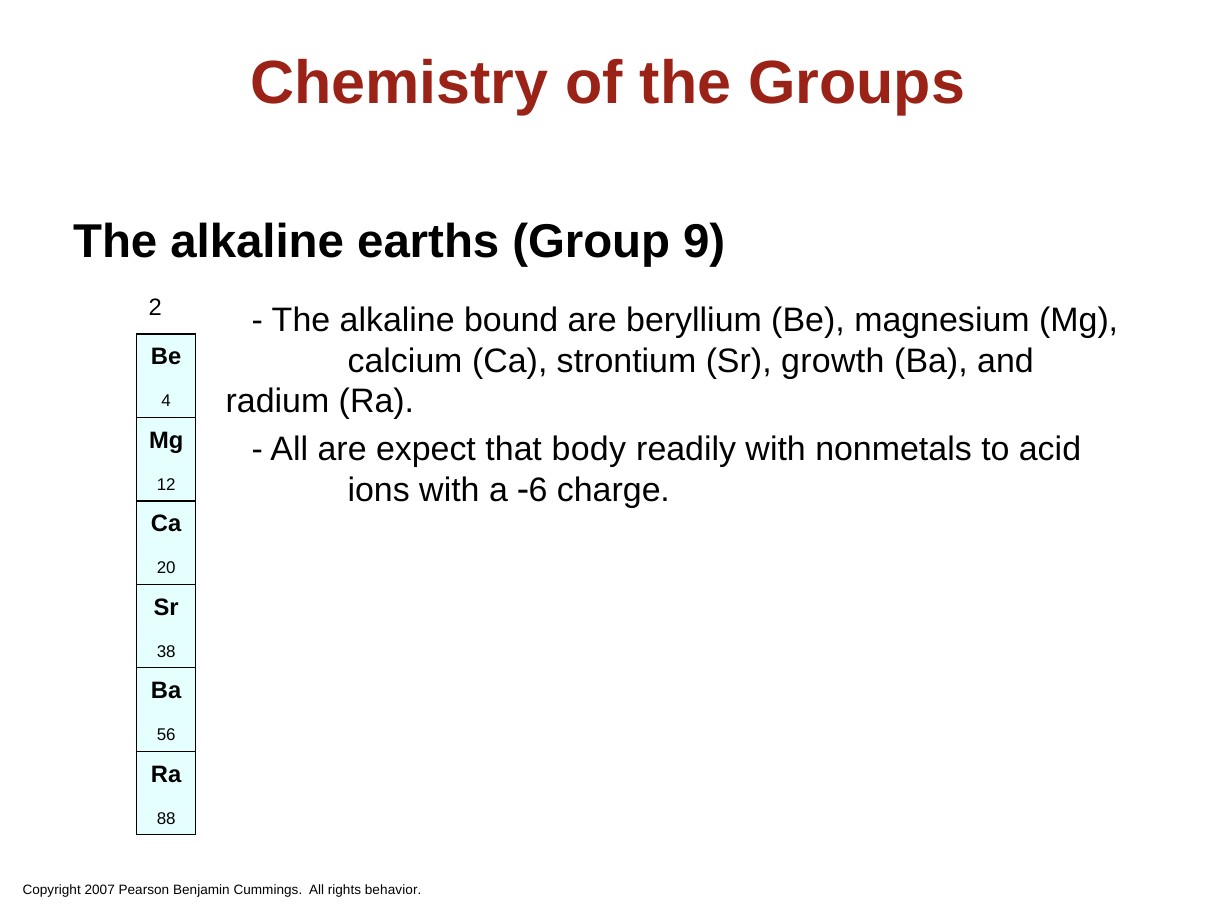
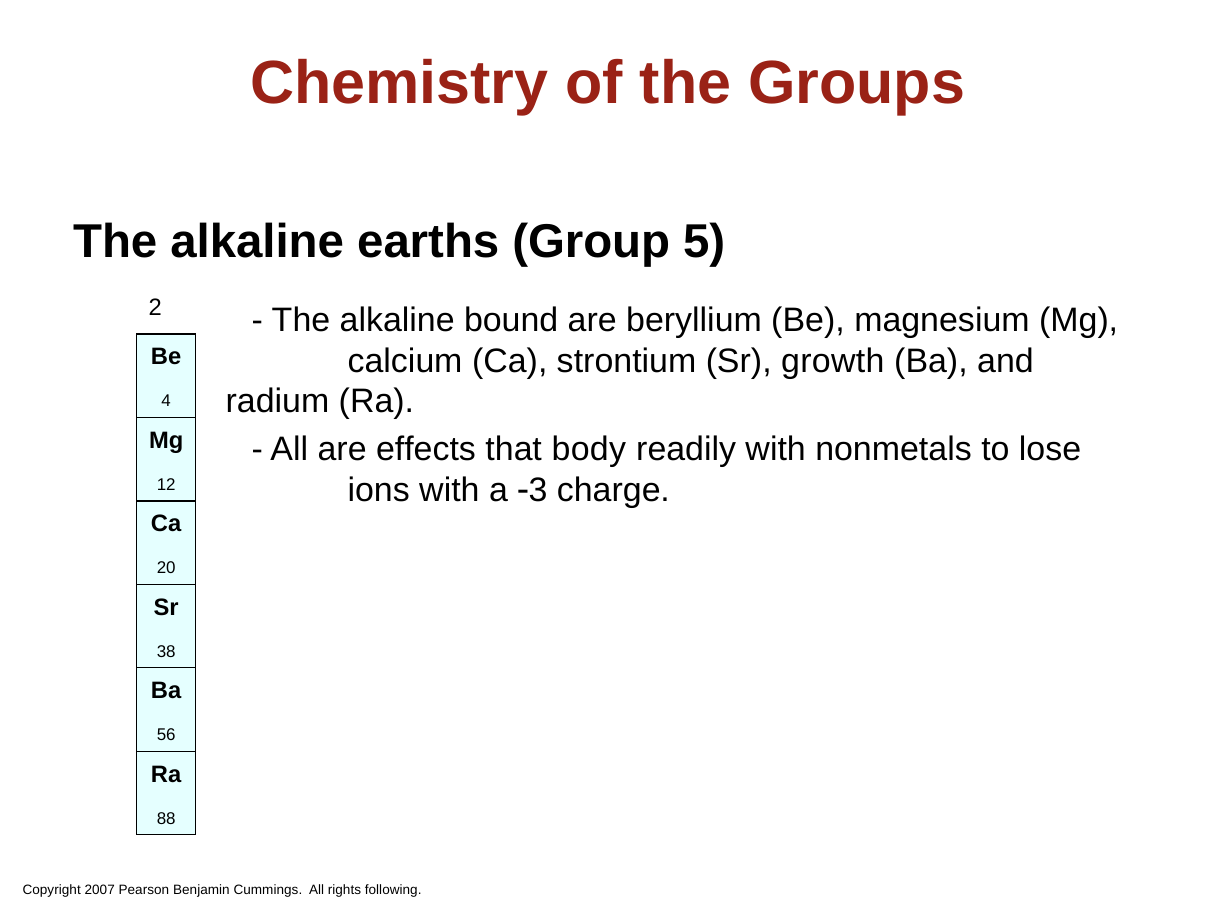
9: 9 -> 5
expect: expect -> effects
acid: acid -> lose
6: 6 -> 3
behavior: behavior -> following
